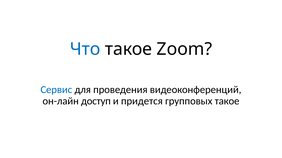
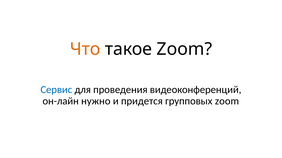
Что colour: blue -> orange
доступ: доступ -> нужно
групповых такое: такое -> zoom
